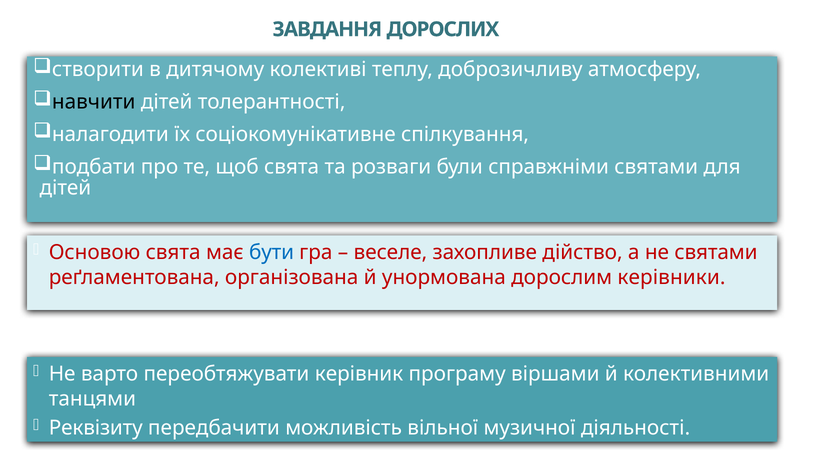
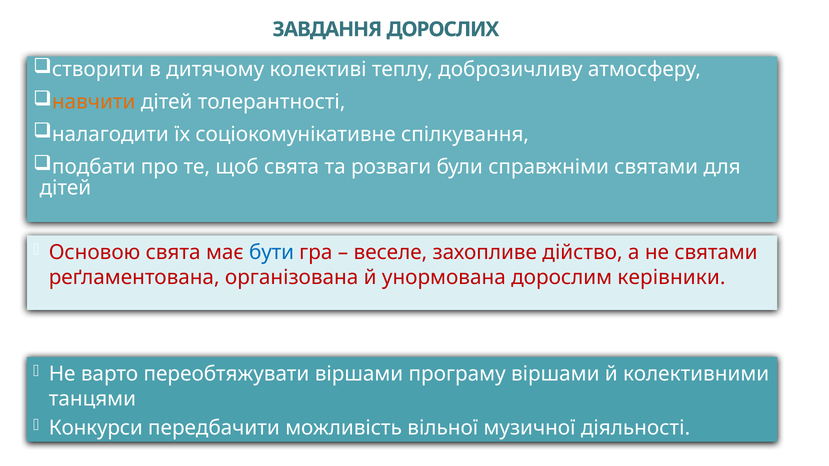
навчити colour: black -> orange
переобтяжувати керівник: керівник -> віршами
Реквізиту: Реквізиту -> Конкурси
